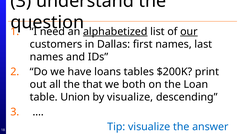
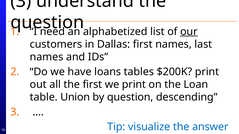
alphabetized underline: present -> none
the that: that -> first
we both: both -> print
by visualize: visualize -> question
